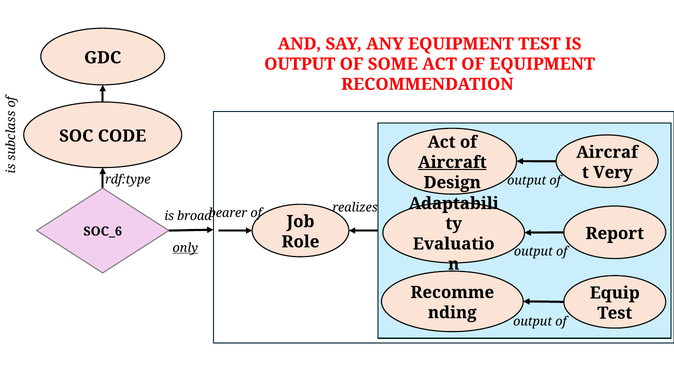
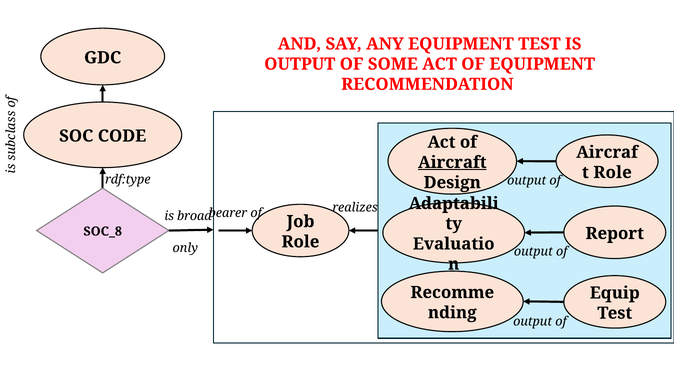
Very at (613, 173): Very -> Role
SOC_6: SOC_6 -> SOC_8
only underline: present -> none
